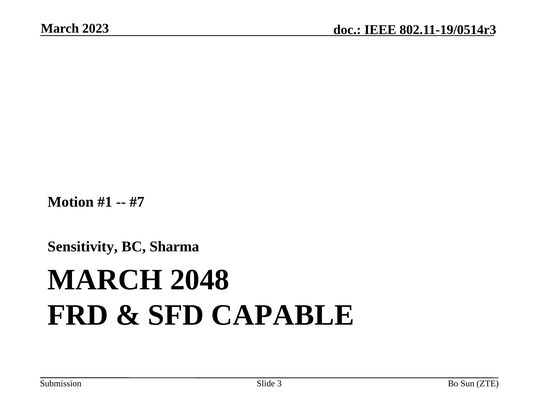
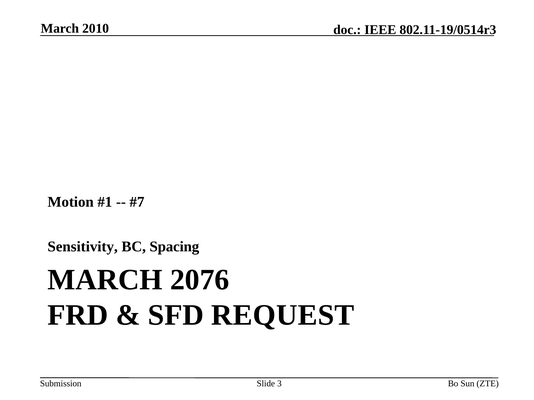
2023: 2023 -> 2010
Sharma: Sharma -> Spacing
2048: 2048 -> 2076
CAPABLE: CAPABLE -> REQUEST
